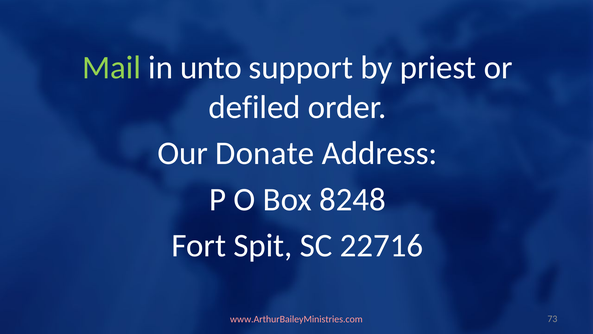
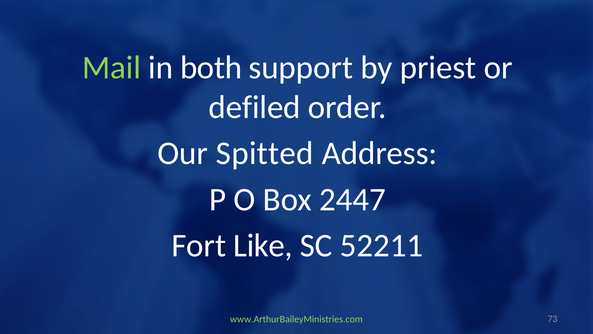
unto: unto -> both
Donate: Donate -> Spitted
8248: 8248 -> 2447
Spit: Spit -> Like
22716: 22716 -> 52211
www.ArthurBaileyMinistries.com colour: pink -> light green
